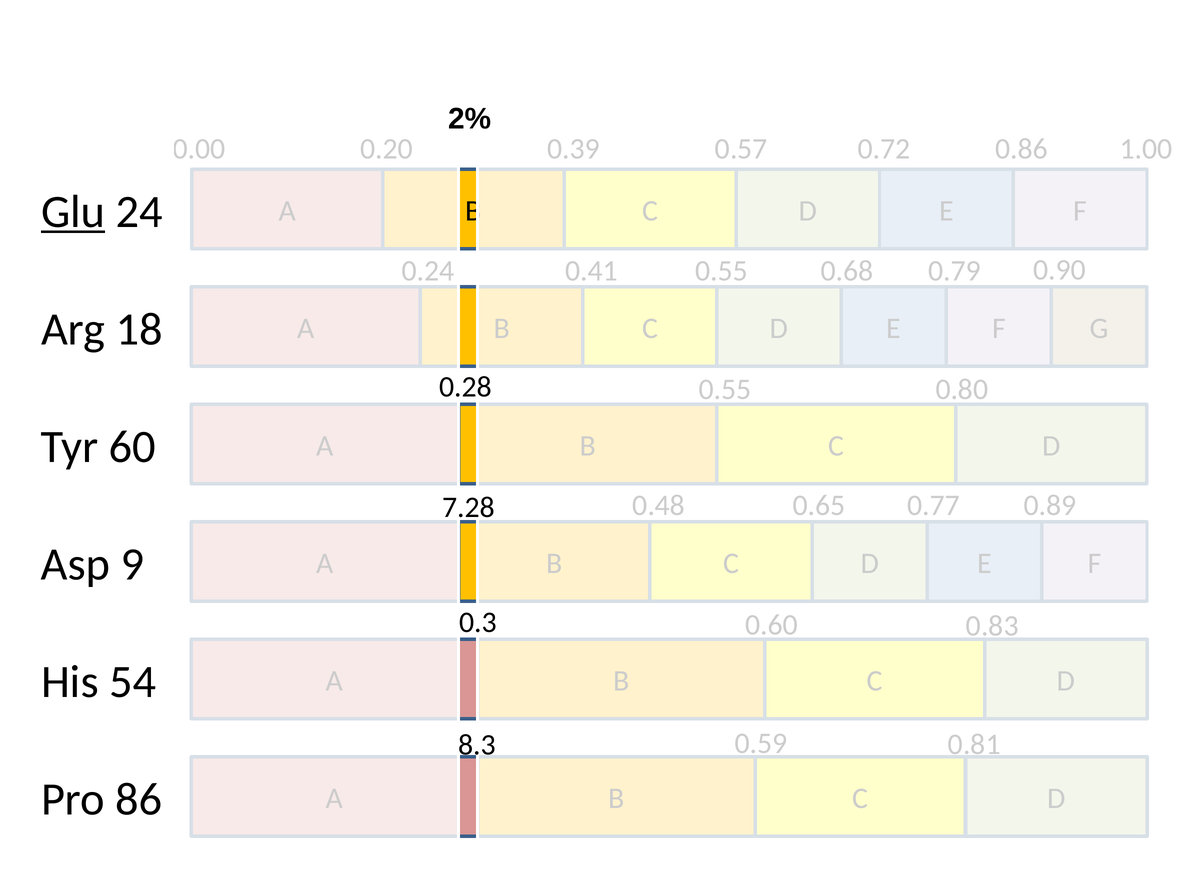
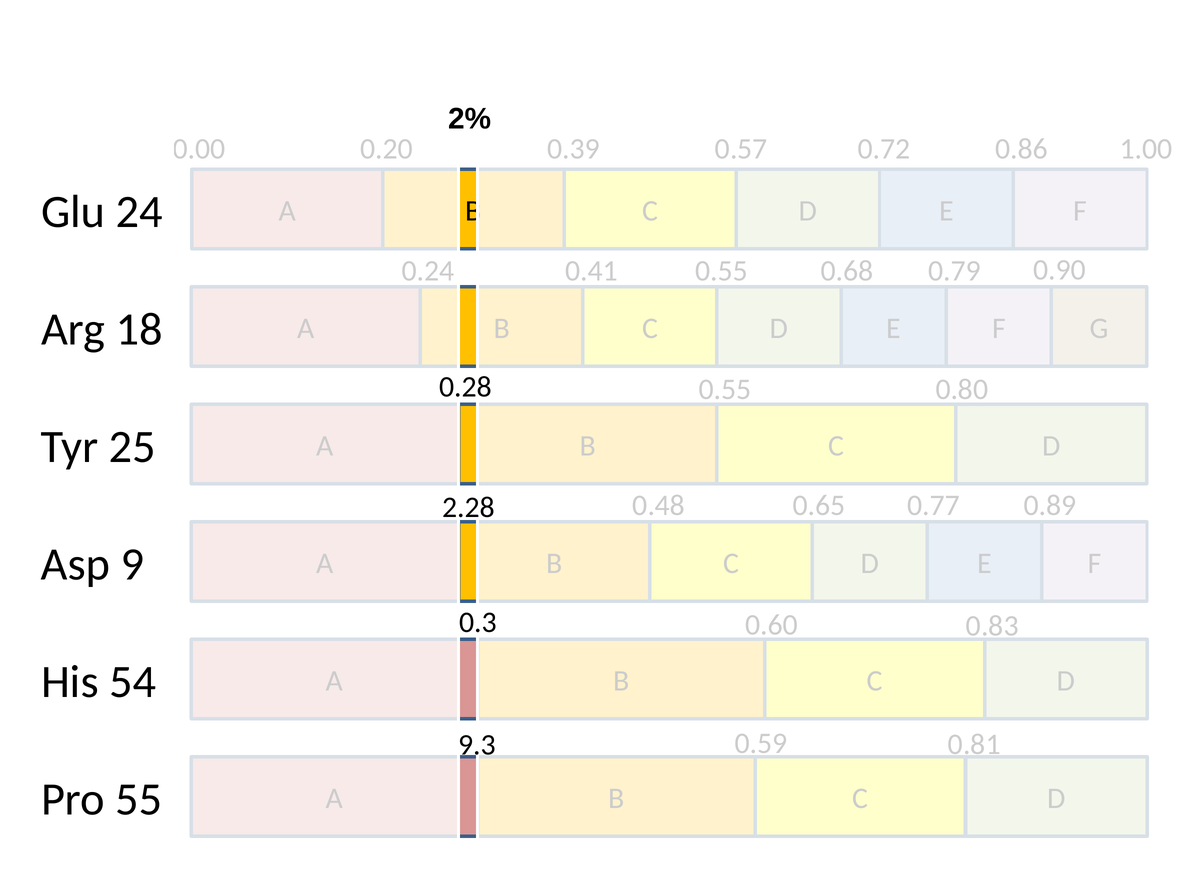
Glu underline: present -> none
60: 60 -> 25
7.28: 7.28 -> 2.28
8.3: 8.3 -> 9.3
86: 86 -> 55
